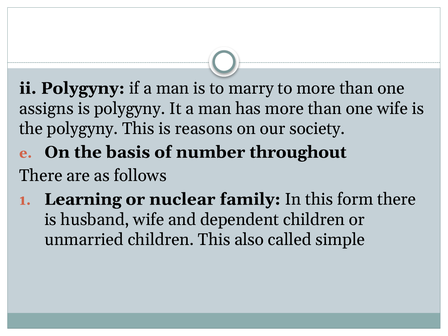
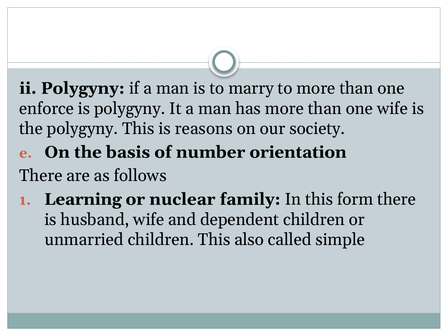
assigns: assigns -> enforce
throughout: throughout -> orientation
